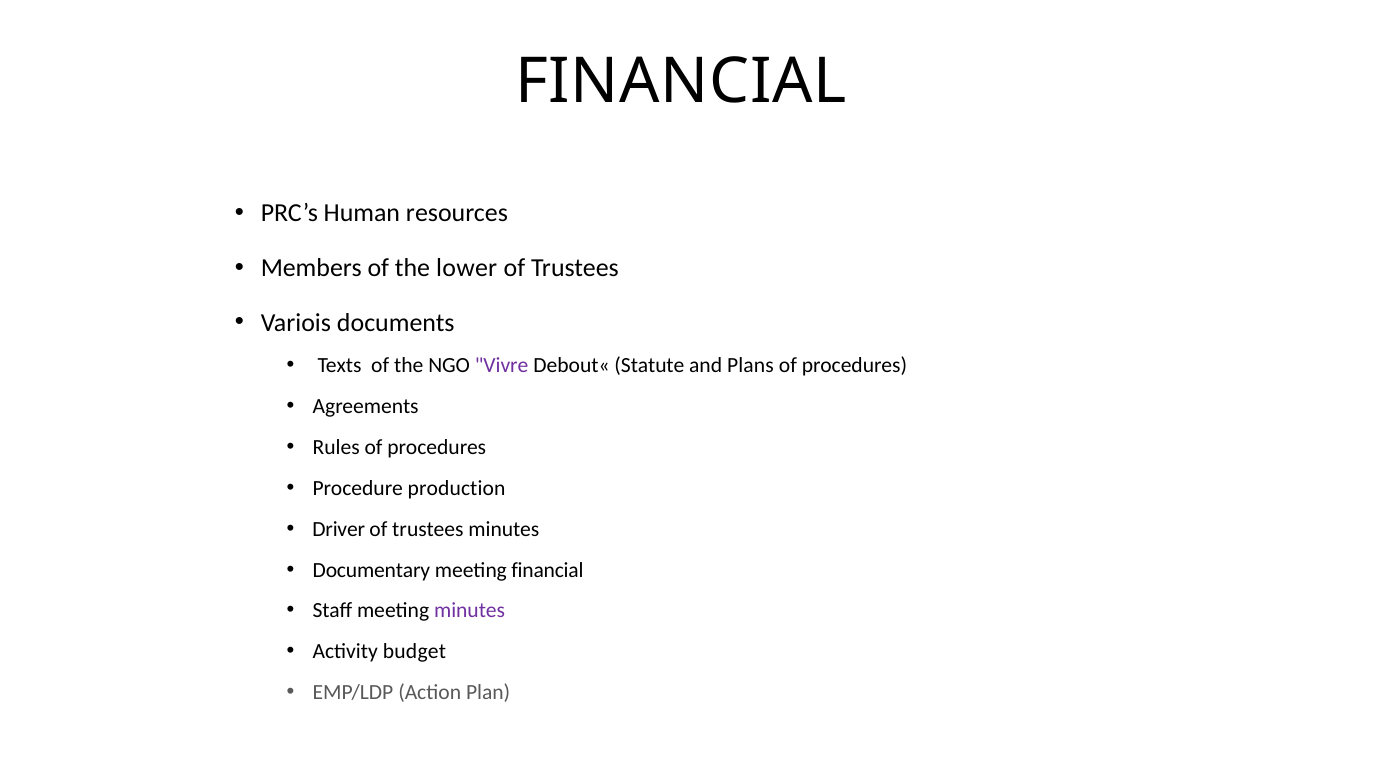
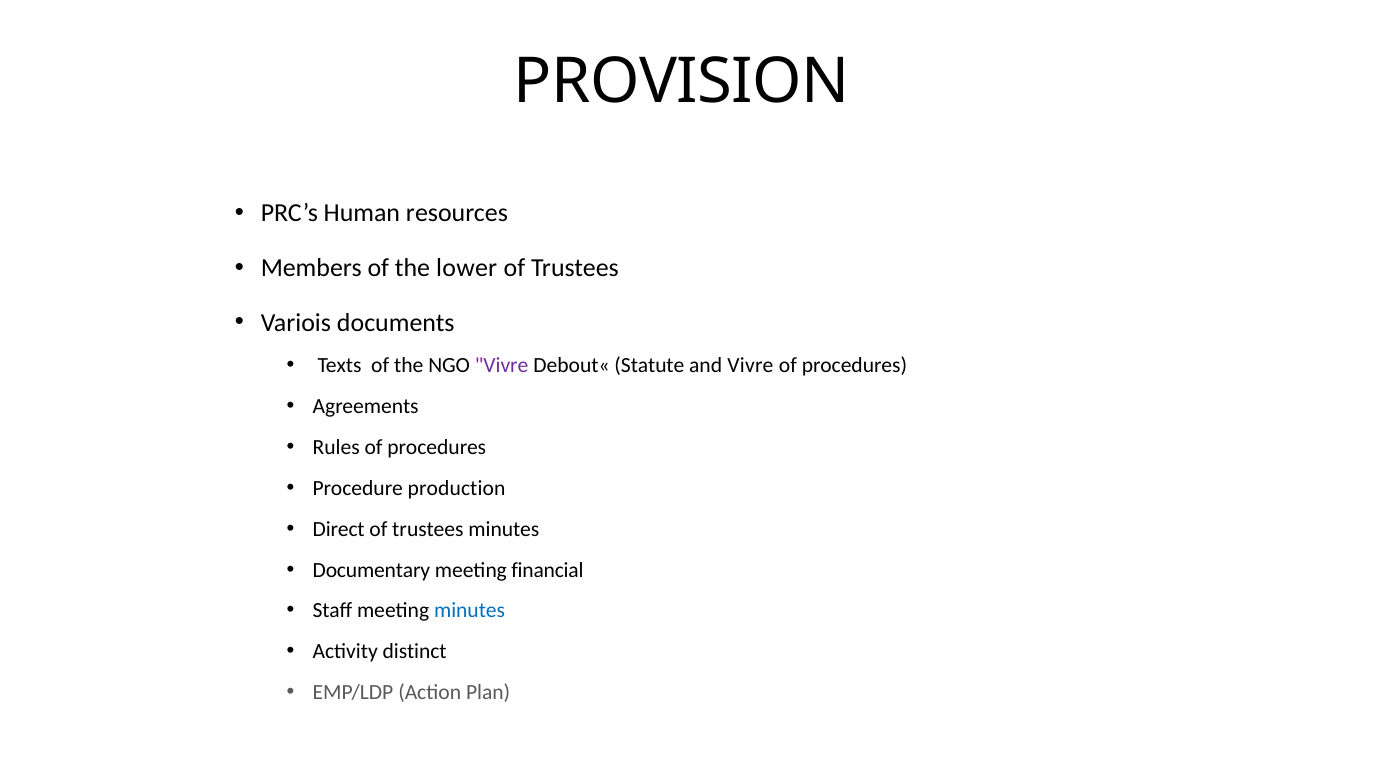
FINANCIAL at (681, 81): FINANCIAL -> PROVISION
and Plans: Plans -> Vivre
Driver: Driver -> Direct
minutes at (470, 611) colour: purple -> blue
budget: budget -> distinct
